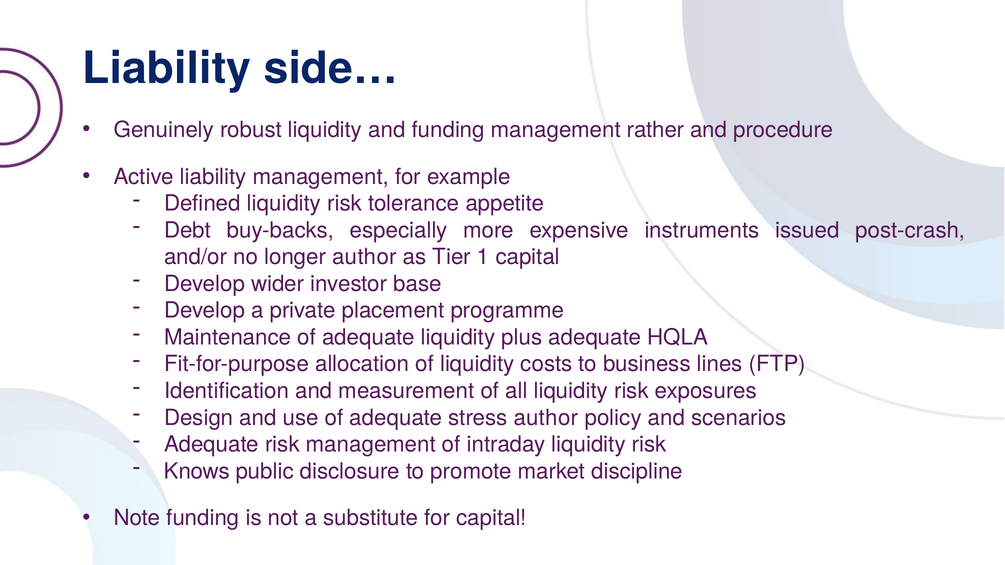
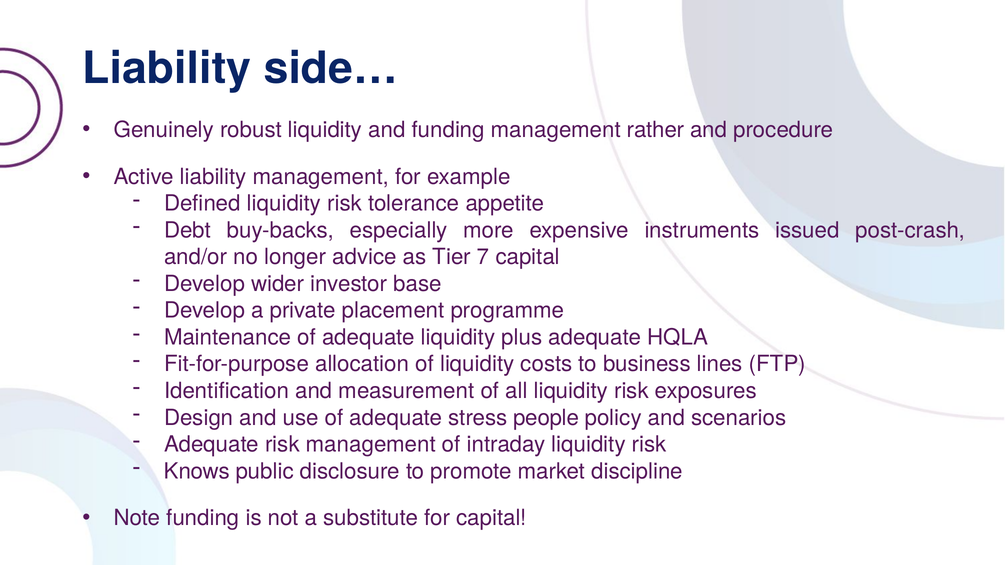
longer author: author -> advice
1: 1 -> 7
stress author: author -> people
